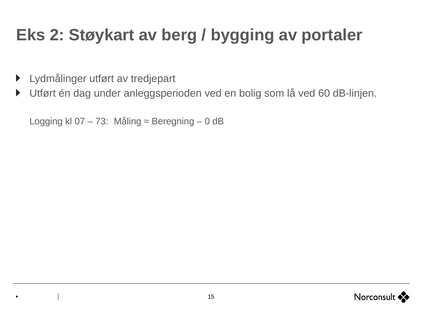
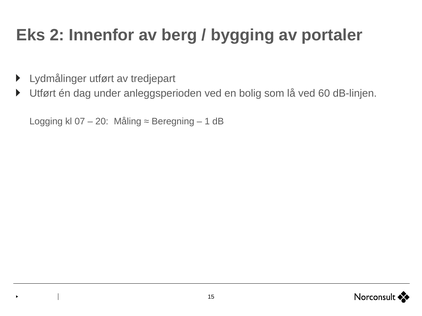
Støykart: Støykart -> Innenfor
73: 73 -> 20
0: 0 -> 1
